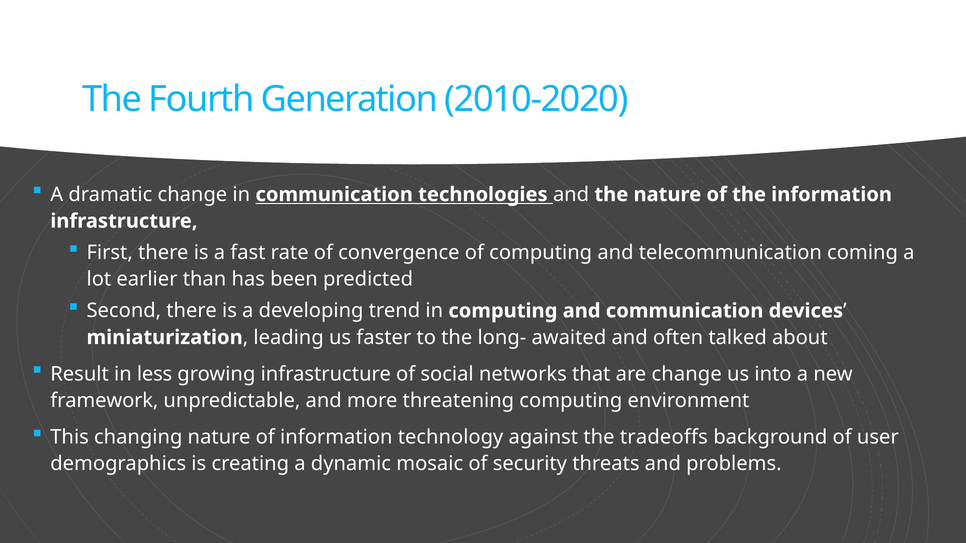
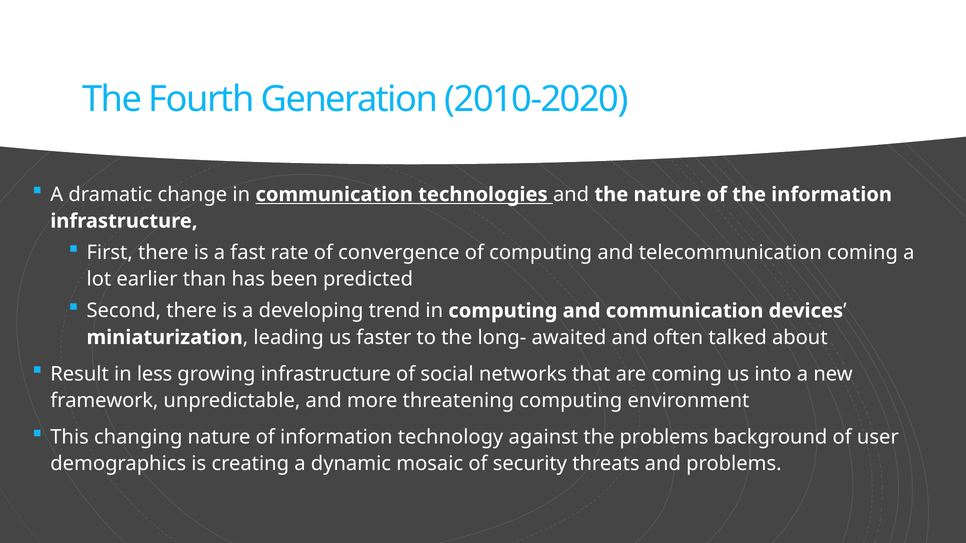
are change: change -> coming
the tradeoffs: tradeoffs -> problems
